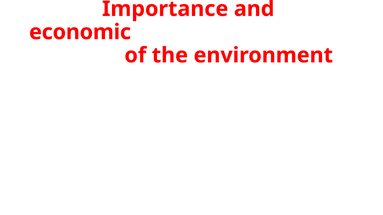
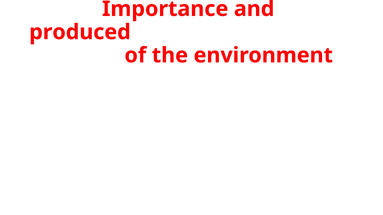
economic: economic -> produced
